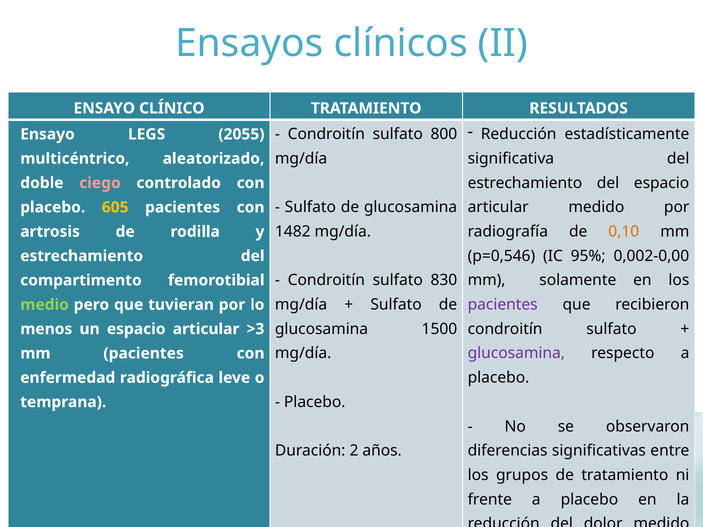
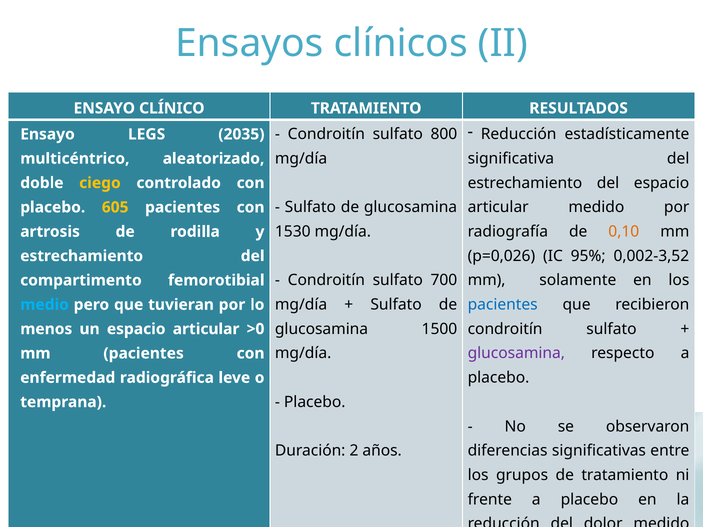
2055: 2055 -> 2035
ciego colour: pink -> yellow
1482: 1482 -> 1530
p=0,546: p=0,546 -> p=0,026
0,002-0,00: 0,002-0,00 -> 0,002-3,52
830: 830 -> 700
pacientes at (503, 305) colour: purple -> blue
medio colour: light green -> light blue
>3: >3 -> >0
